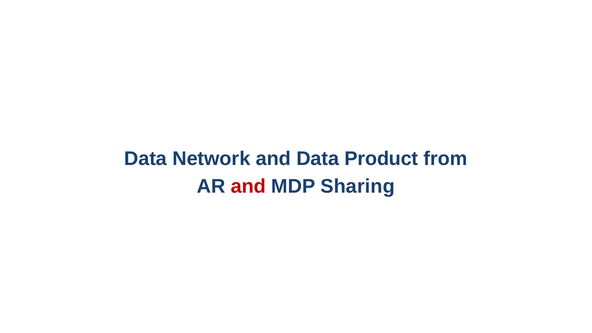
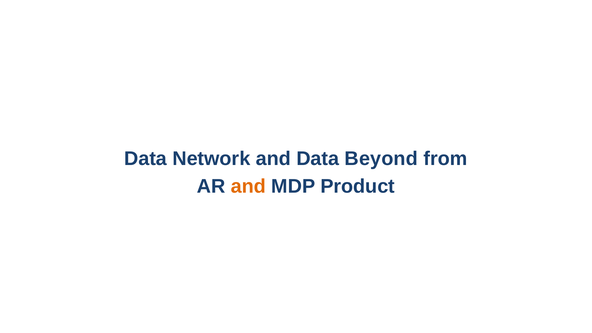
Product: Product -> Beyond
and at (248, 186) colour: red -> orange
Sharing: Sharing -> Product
